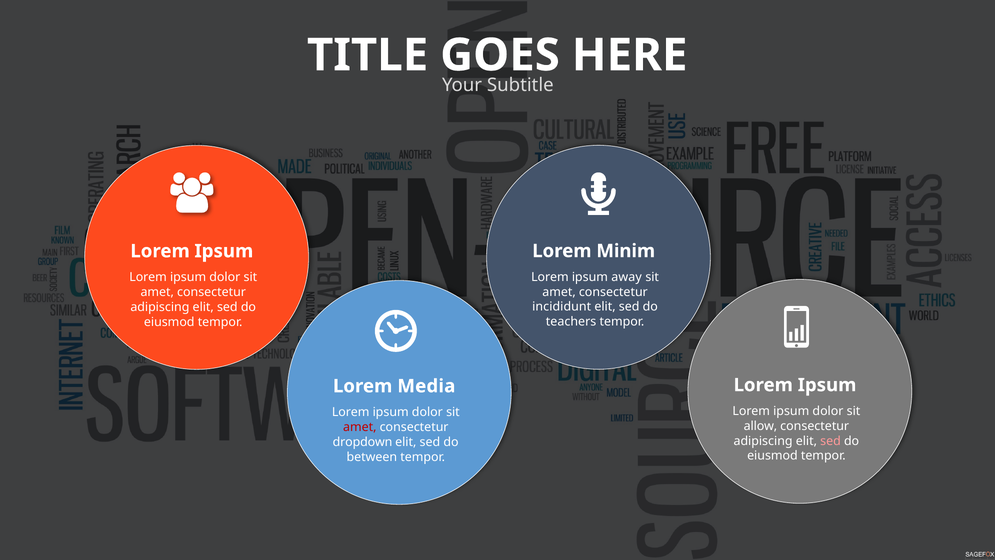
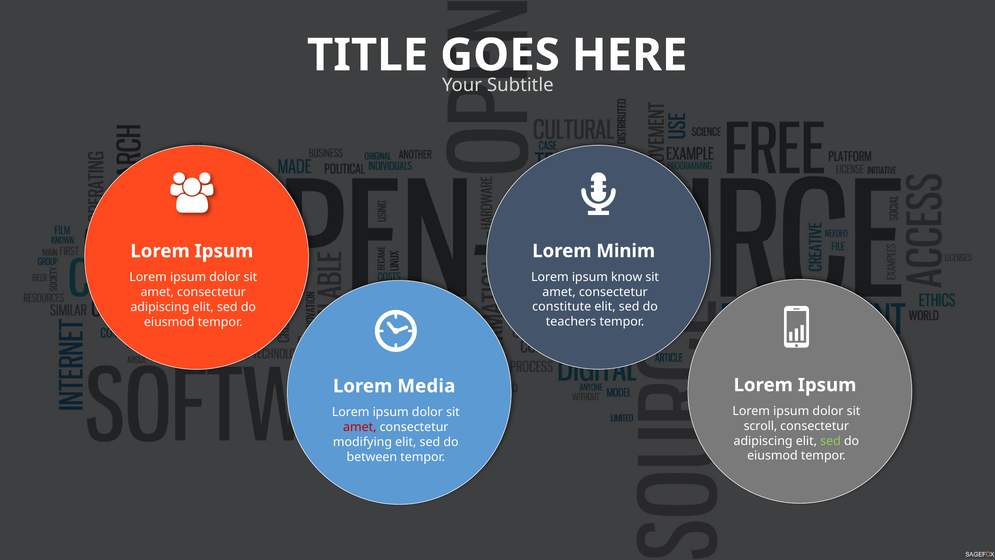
away: away -> know
incididunt: incididunt -> constitute
allow: allow -> scroll
sed at (830, 441) colour: pink -> light green
dropdown: dropdown -> modifying
